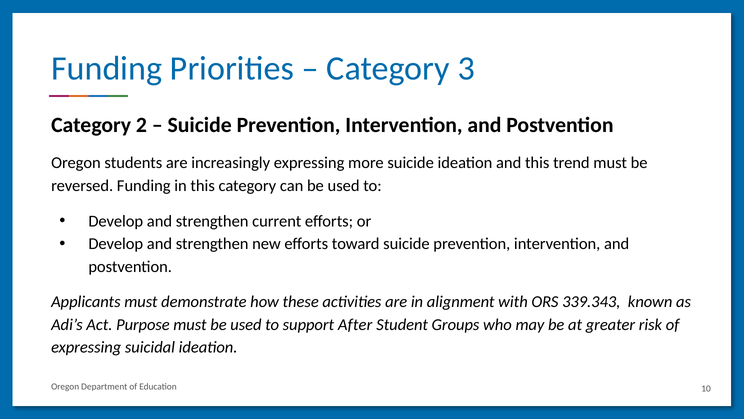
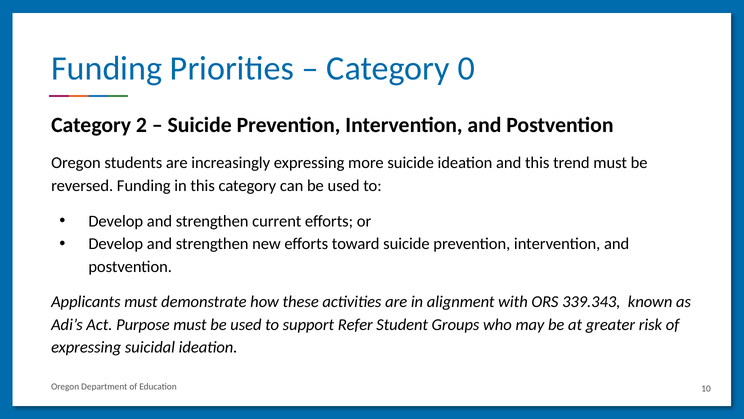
3: 3 -> 0
After: After -> Refer
